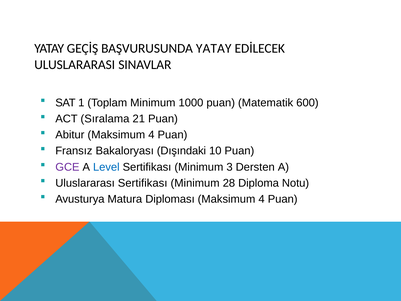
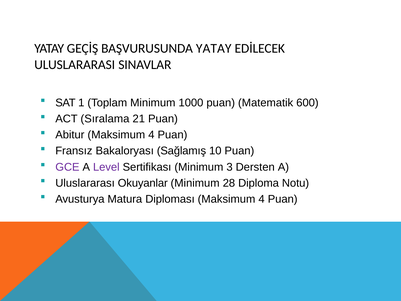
Dışındaki: Dışındaki -> Sağlamış
Level colour: blue -> purple
Uluslararası Sertifikası: Sertifikası -> Okuyanlar
